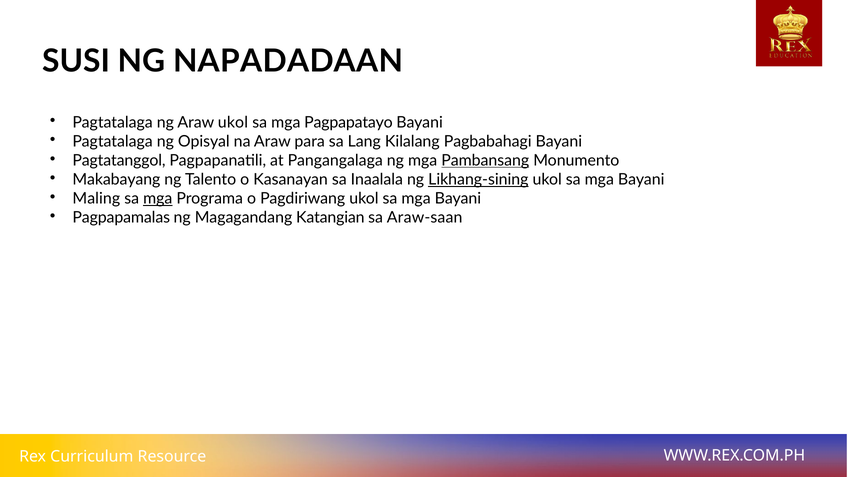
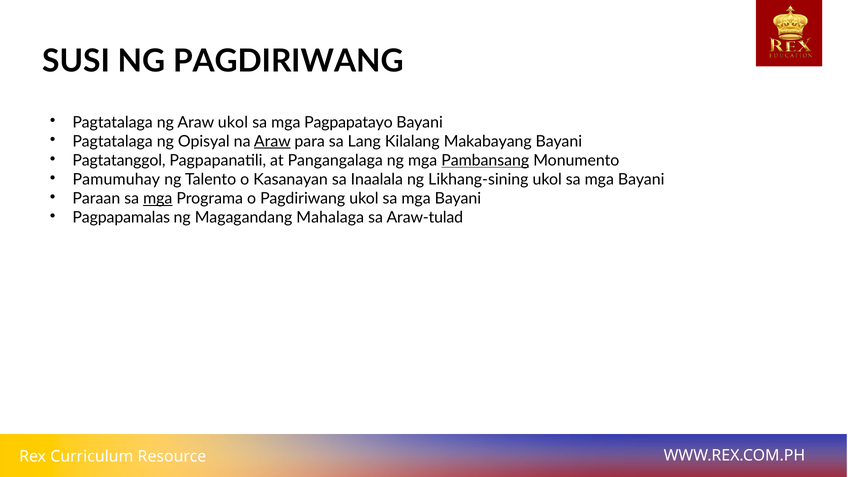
NG NAPADADAAN: NAPADADAAN -> PAGDIRIWANG
Araw at (272, 141) underline: none -> present
Pagbabahagi: Pagbabahagi -> Makabayang
Makabayang: Makabayang -> Pamumuhay
Likhang-sining underline: present -> none
Maling: Maling -> Paraan
Katangian: Katangian -> Mahalaga
Araw-saan: Araw-saan -> Araw-tulad
